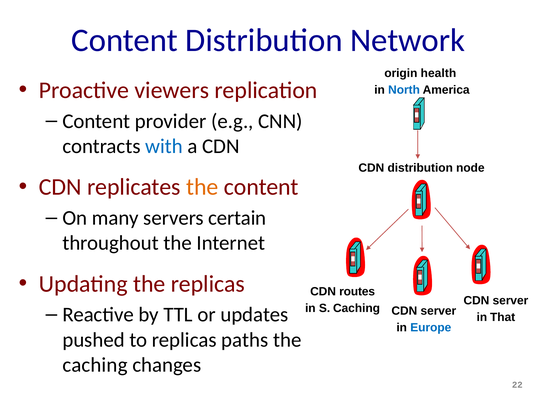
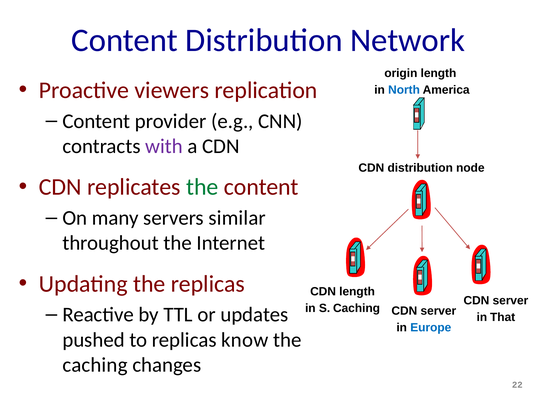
origin health: health -> length
with colour: blue -> purple
the at (202, 187) colour: orange -> green
certain: certain -> similar
CDN routes: routes -> length
paths: paths -> know
